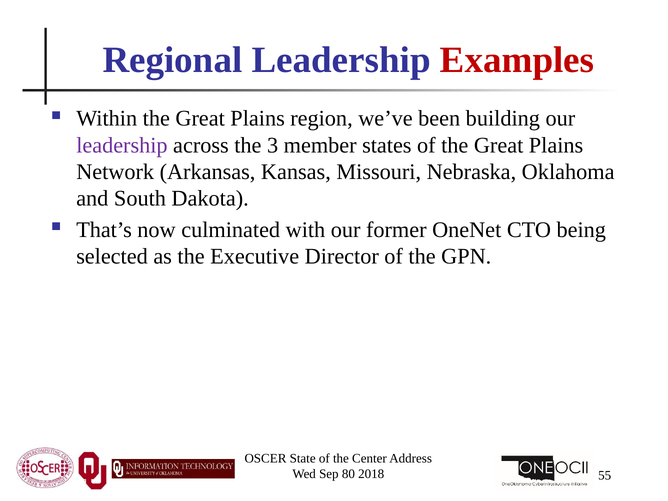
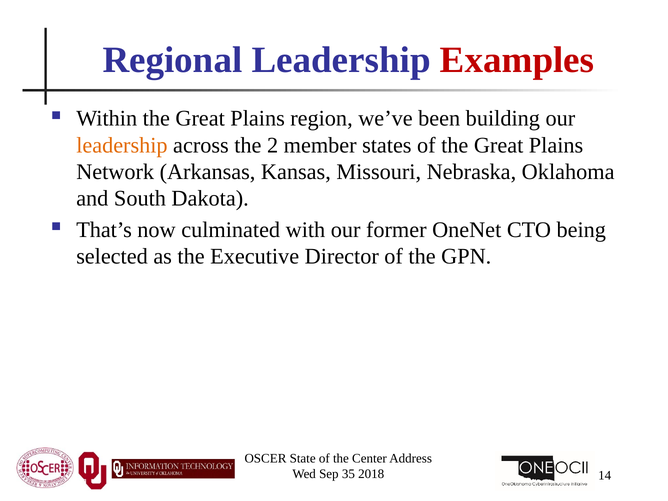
leadership at (122, 145) colour: purple -> orange
3: 3 -> 2
80: 80 -> 35
55: 55 -> 14
